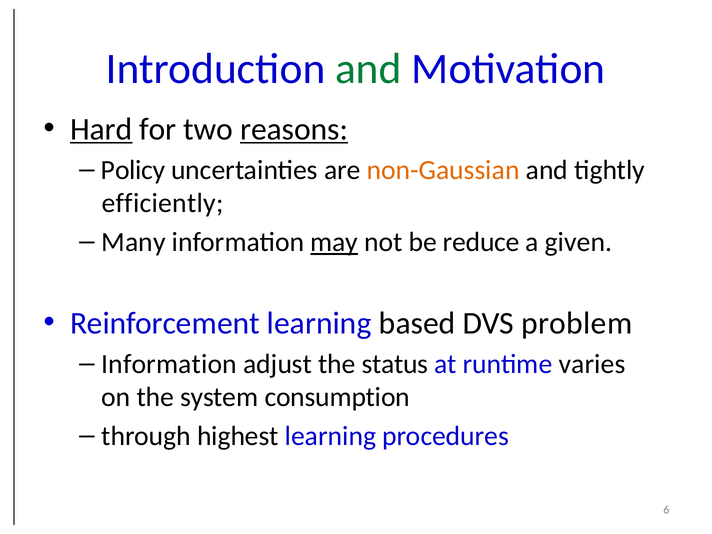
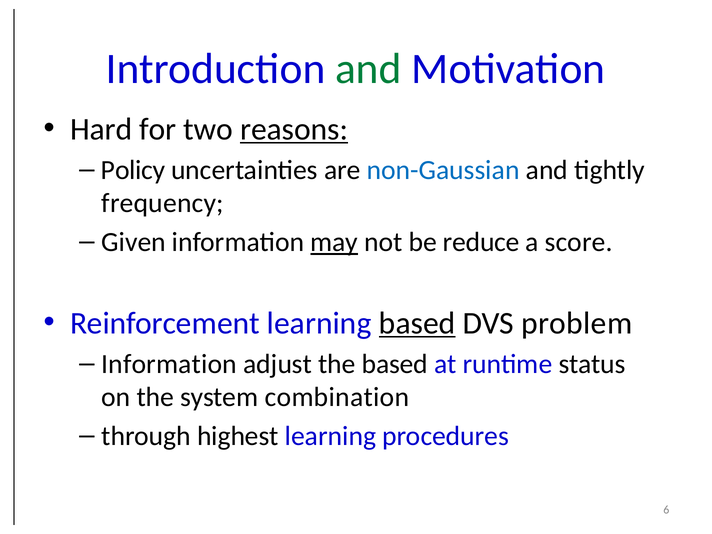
Hard underline: present -> none
non-Gaussian colour: orange -> blue
efficiently: efficiently -> frequency
Many: Many -> Given
given: given -> score
based at (417, 323) underline: none -> present
the status: status -> based
varies: varies -> status
consumption: consumption -> combination
